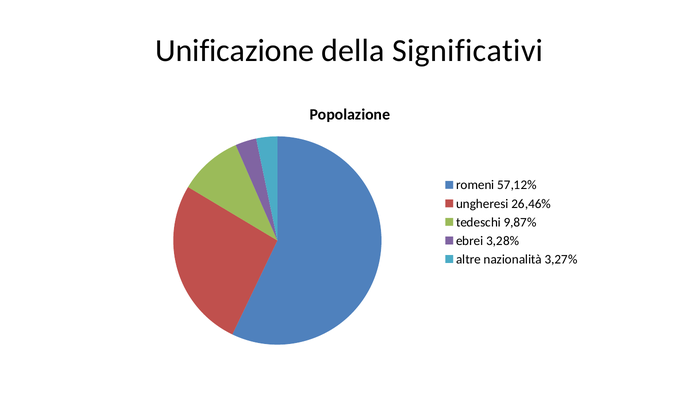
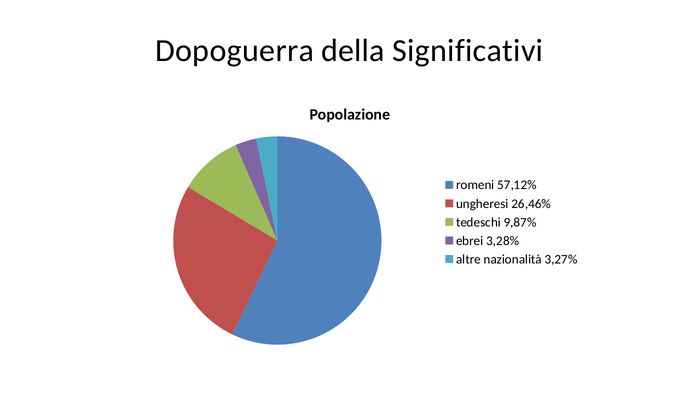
Unificazione: Unificazione -> Dopoguerra
